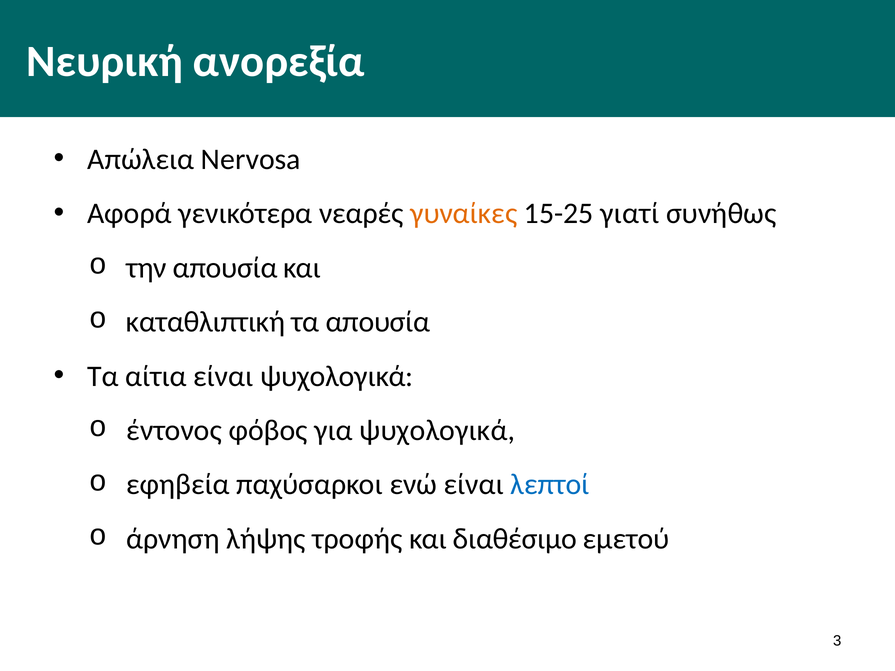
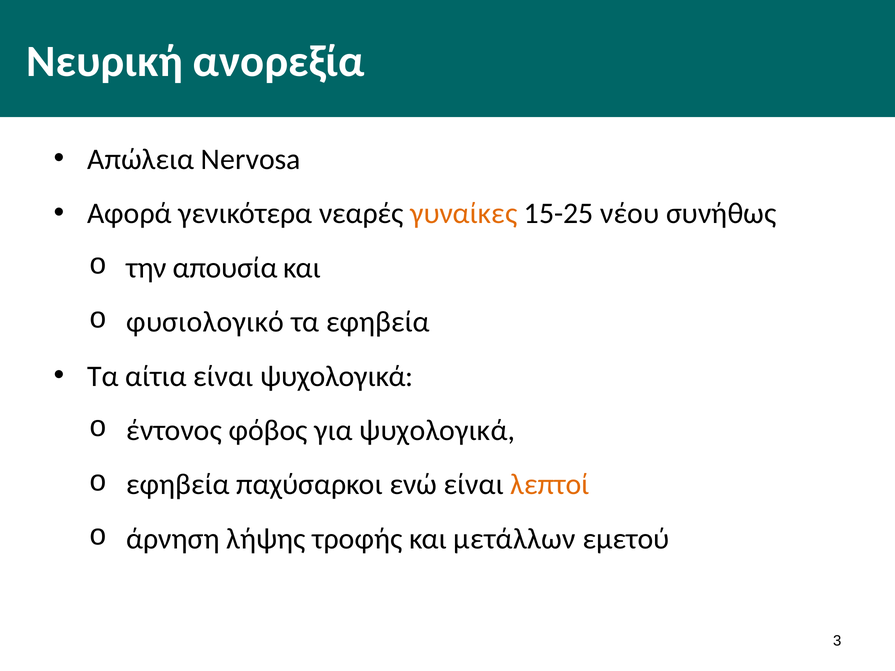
γιατί: γιατί -> νέου
καταθλιπτική: καταθλιπτική -> φυσιολογικό
τα απουσία: απουσία -> εφηβεία
λεπτοί colour: blue -> orange
διαθέσιμο: διαθέσιμο -> μετάλλων
